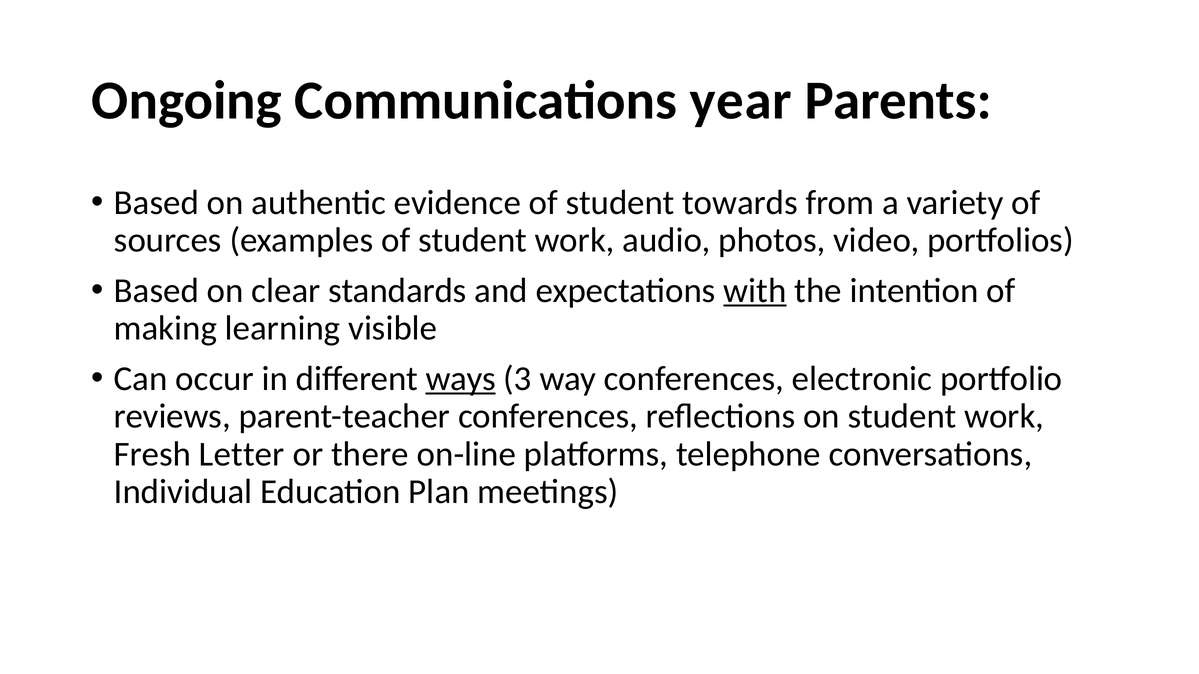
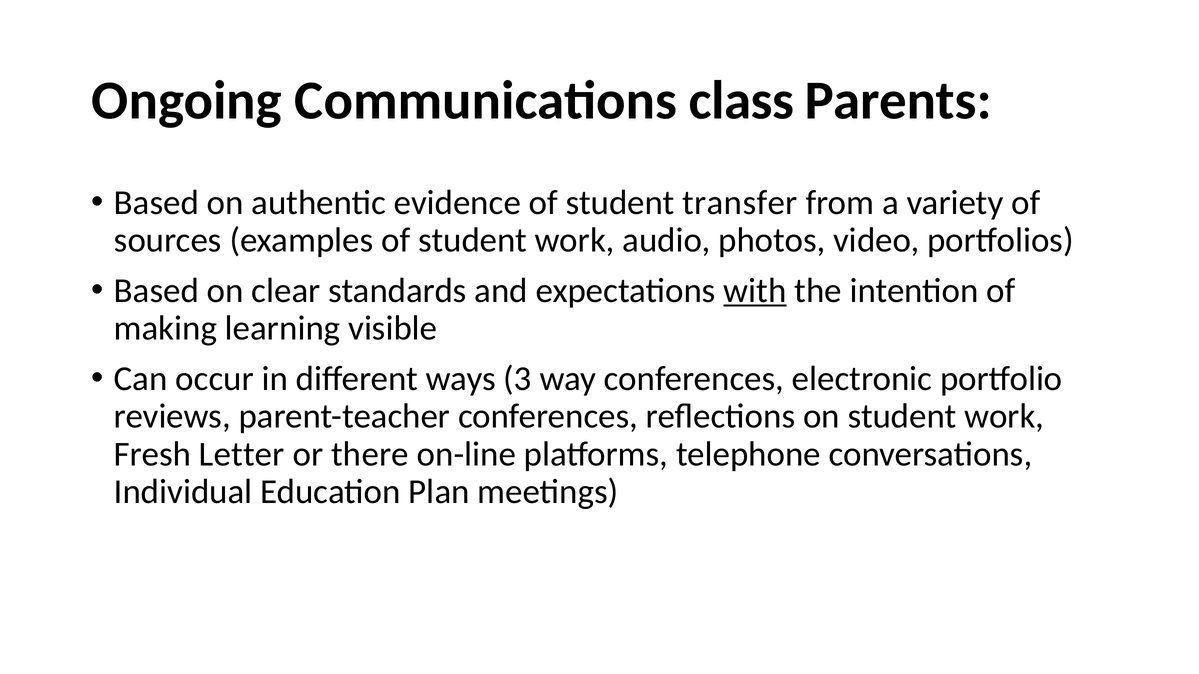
year: year -> class
towards: towards -> transfer
ways underline: present -> none
